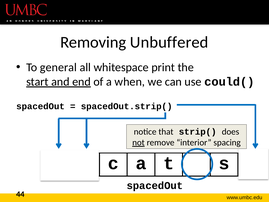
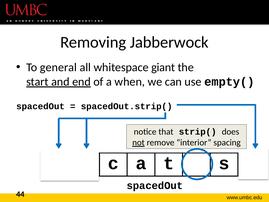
Unbuffered: Unbuffered -> Jabberwock
print: print -> giant
could(: could( -> empty(
